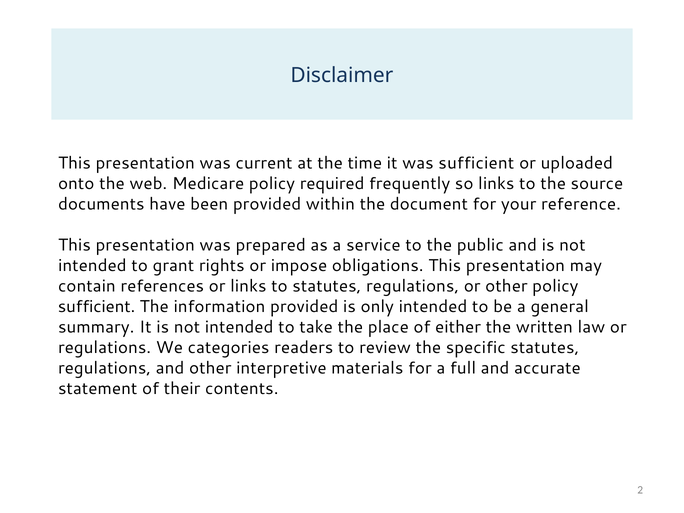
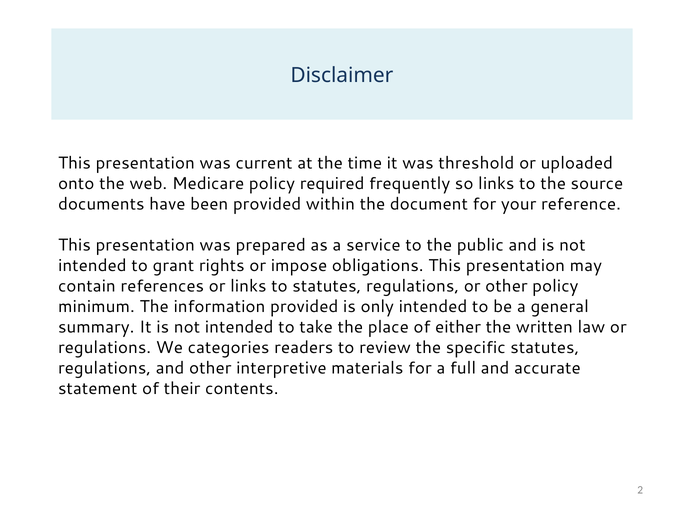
was sufficient: sufficient -> threshold
sufficient at (97, 307): sufficient -> minimum
